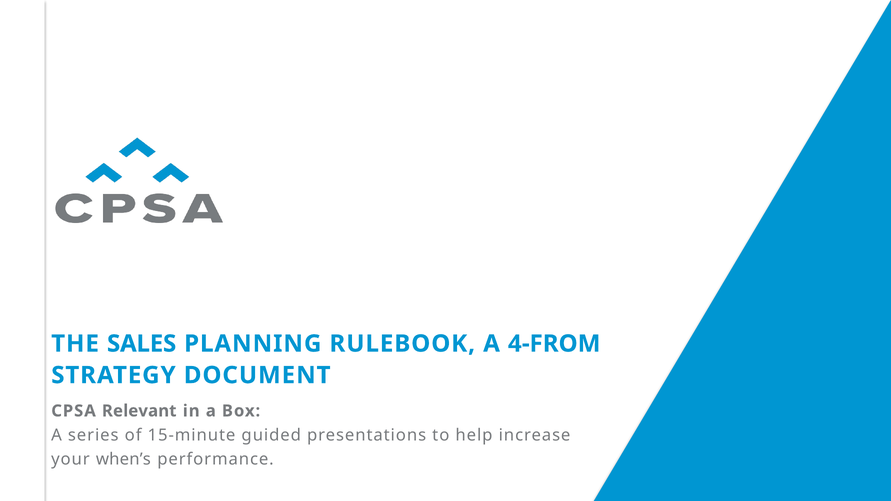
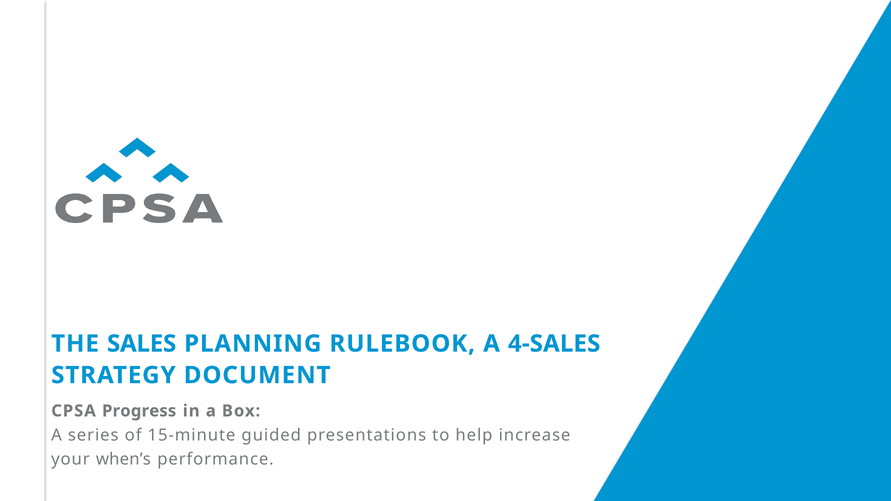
4-FROM: 4-FROM -> 4-SALES
Relevant: Relevant -> Progress
